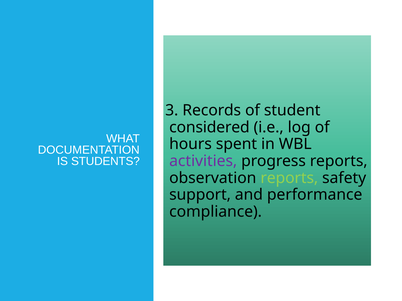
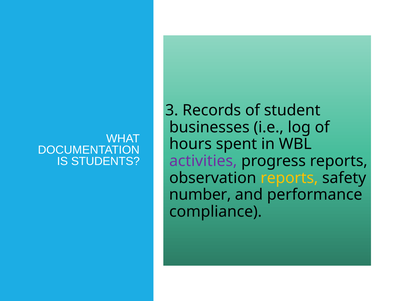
considered: considered -> businesses
reports at (289, 178) colour: light green -> yellow
support: support -> number
